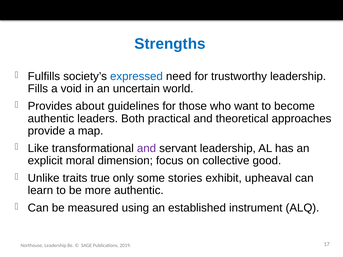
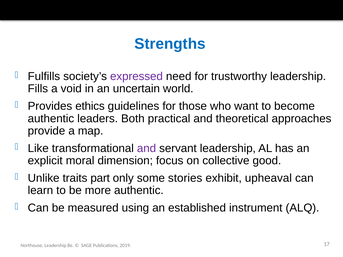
expressed colour: blue -> purple
about: about -> ethics
true: true -> part
